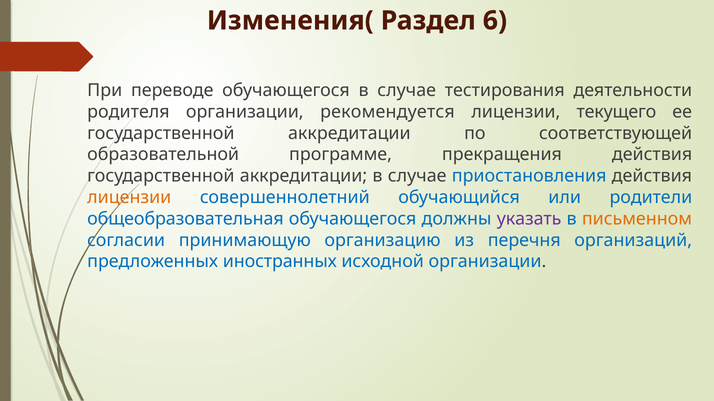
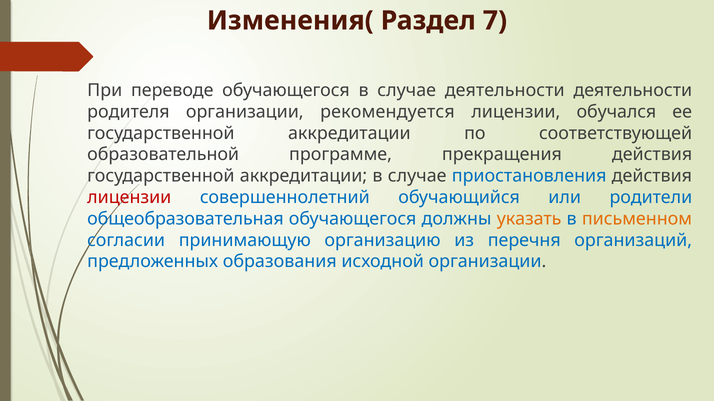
6: 6 -> 7
случае тестирования: тестирования -> деятельности
текущего: текущего -> обучался
лицензии at (129, 198) colour: orange -> red
указать colour: purple -> orange
иностранных: иностранных -> образования
